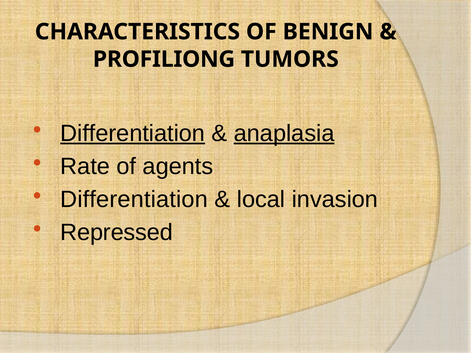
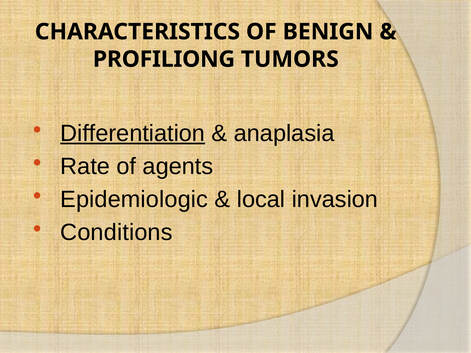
anaplasia underline: present -> none
Differentiation at (134, 199): Differentiation -> Epidemiologic
Repressed: Repressed -> Conditions
